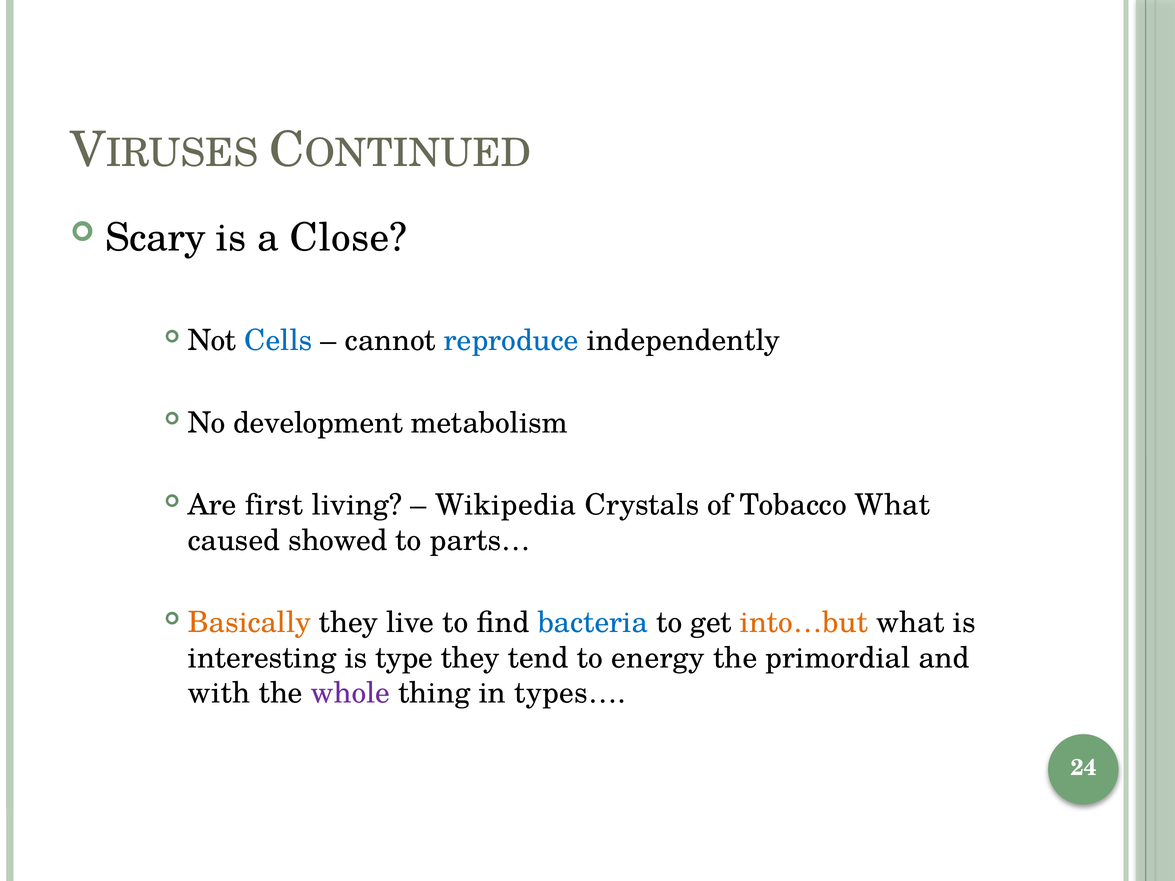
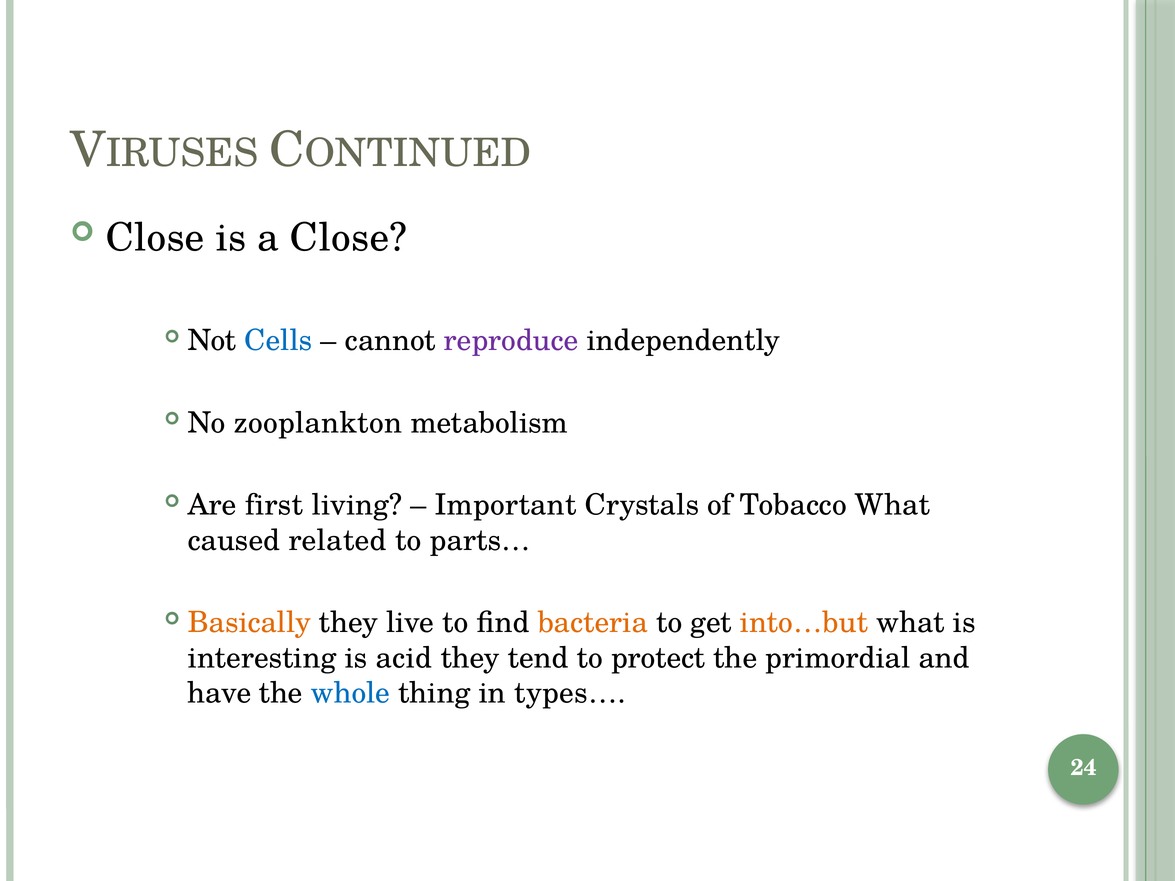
Scary at (155, 238): Scary -> Close
reproduce colour: blue -> purple
development: development -> zooplankton
Wikipedia: Wikipedia -> Important
showed: showed -> related
bacteria colour: blue -> orange
type: type -> acid
energy: energy -> protect
with: with -> have
whole colour: purple -> blue
